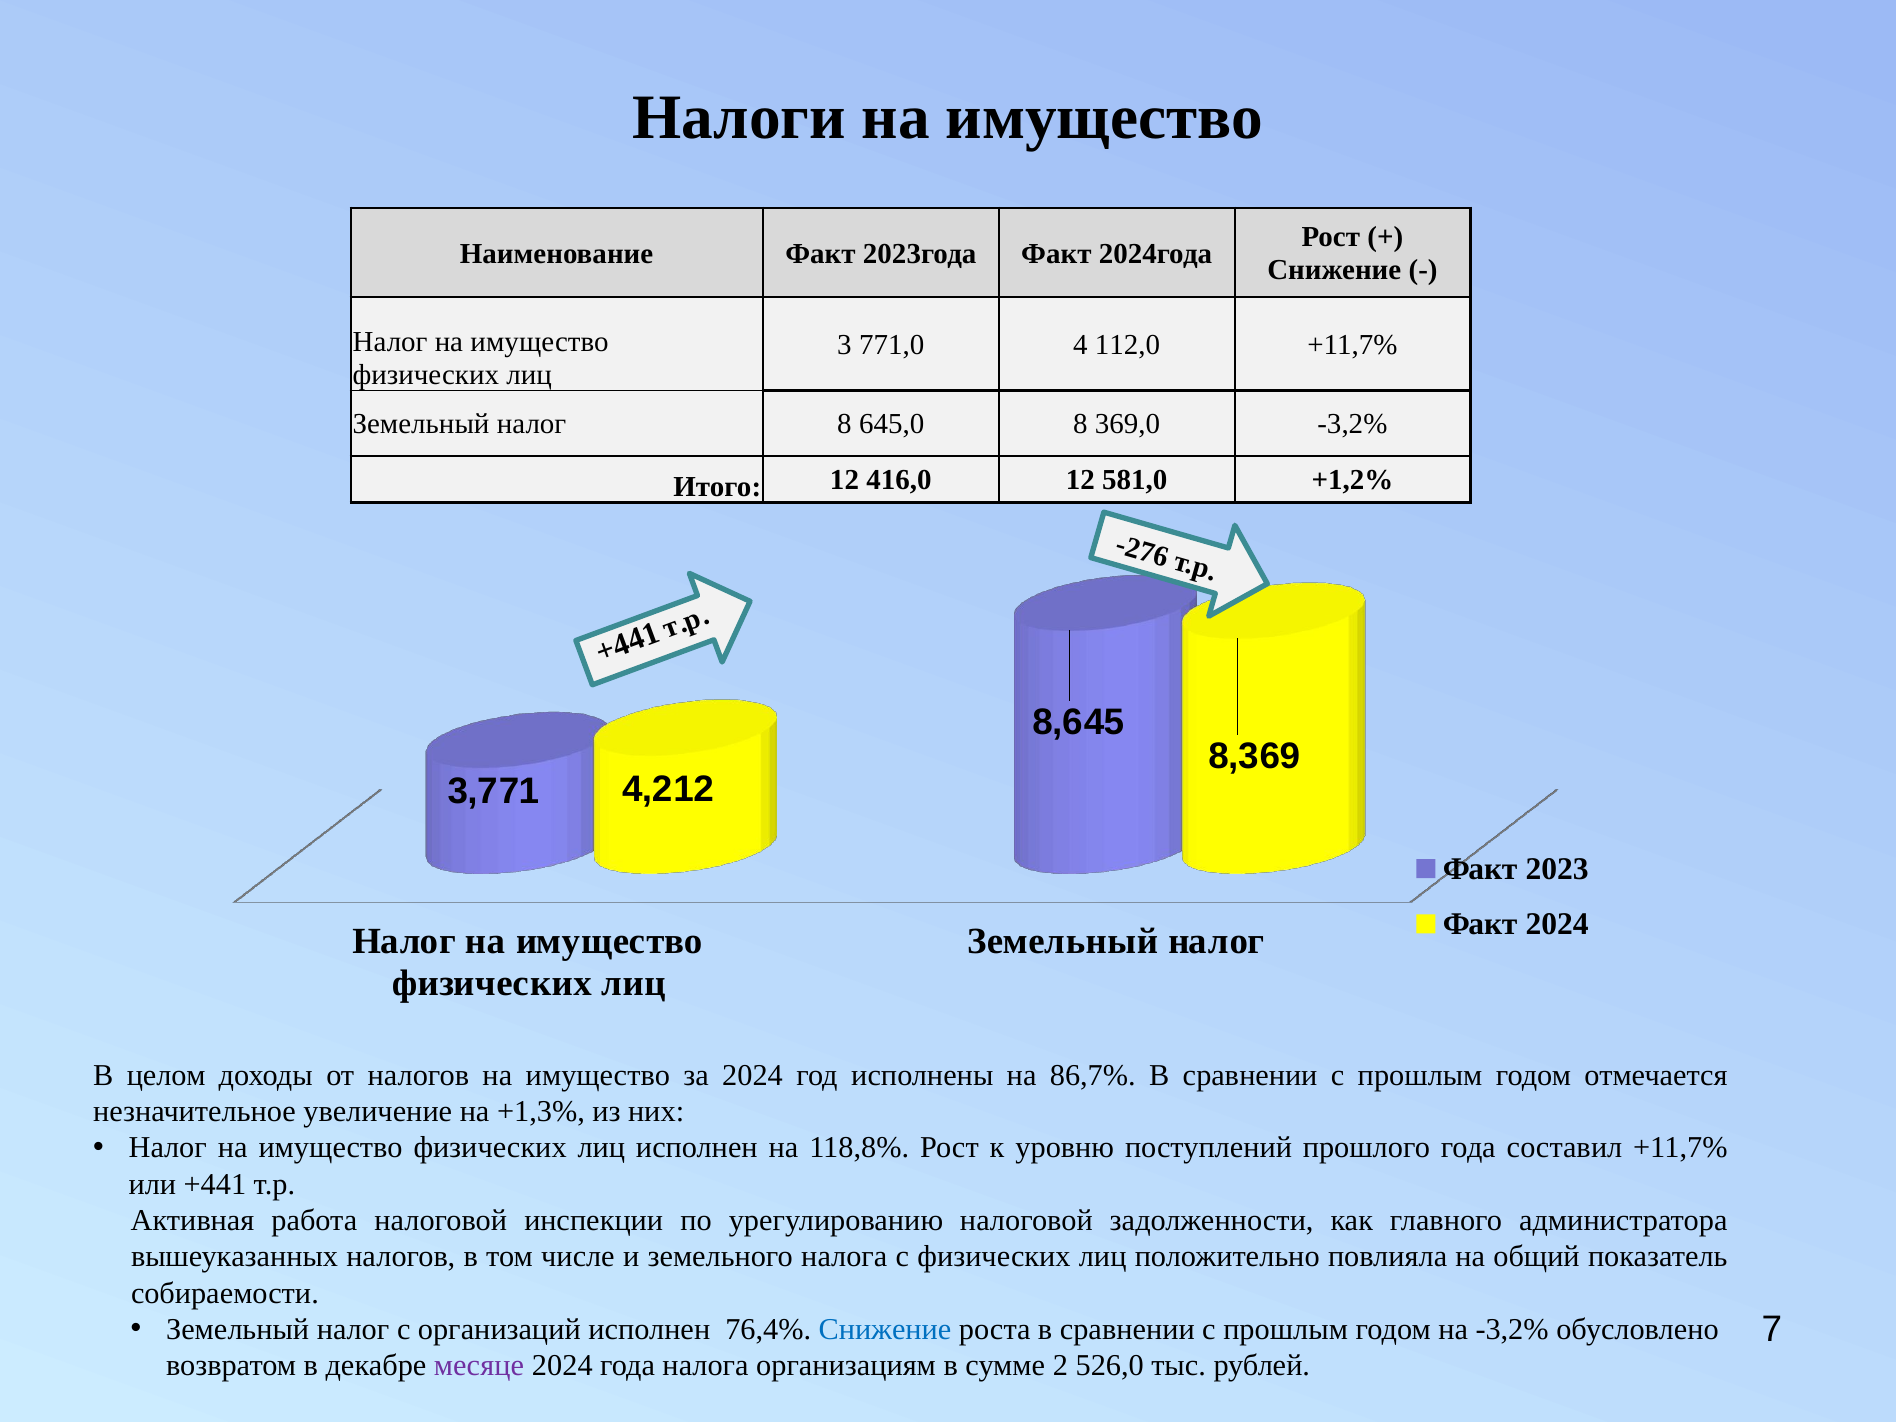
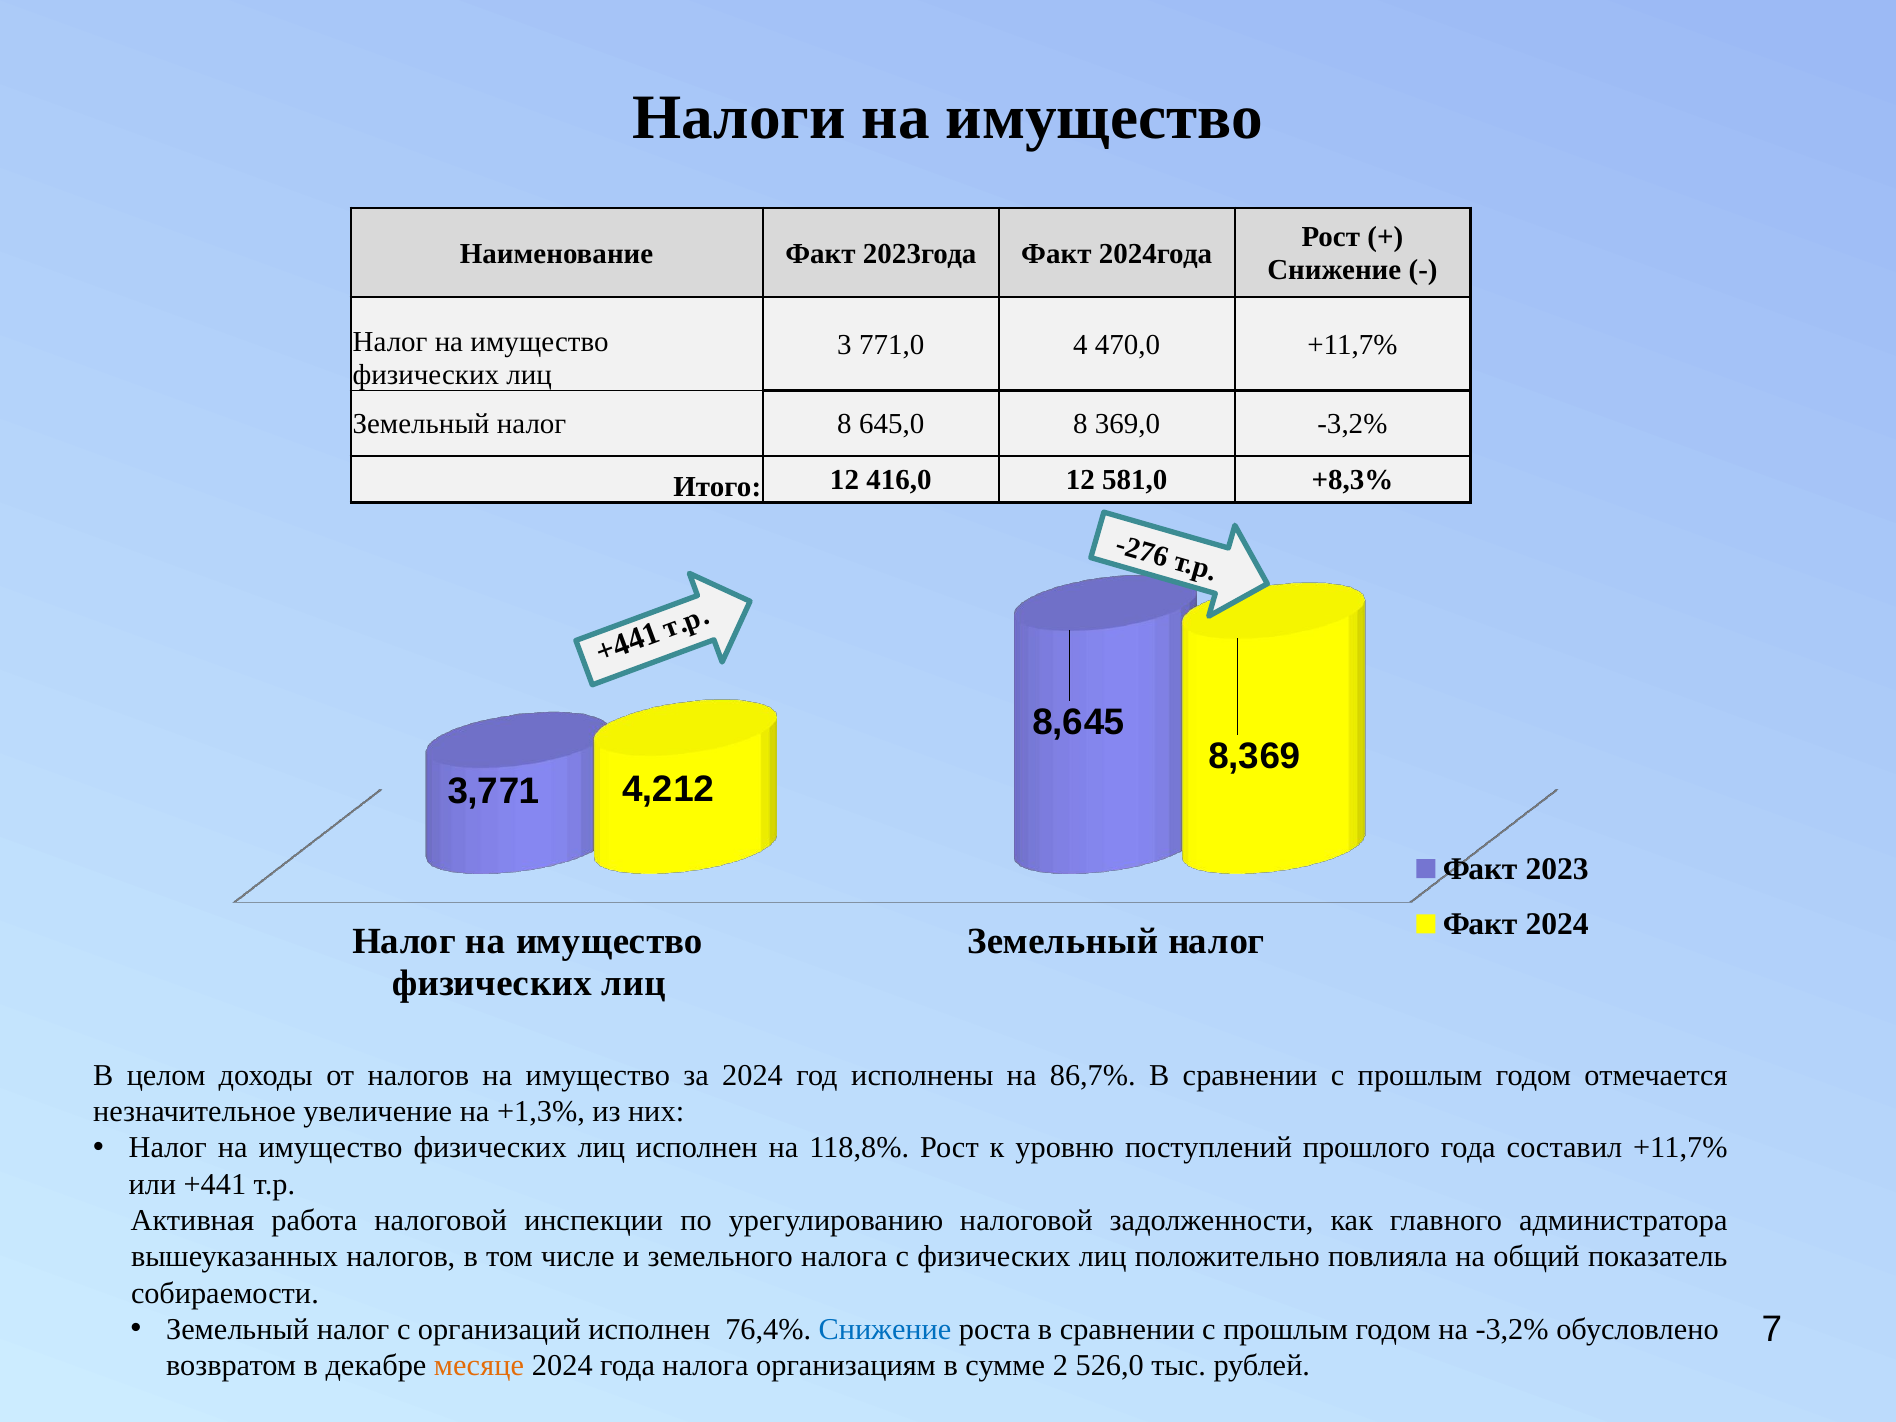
112,0: 112,0 -> 470,0
+1,2%: +1,2% -> +8,3%
месяце colour: purple -> orange
